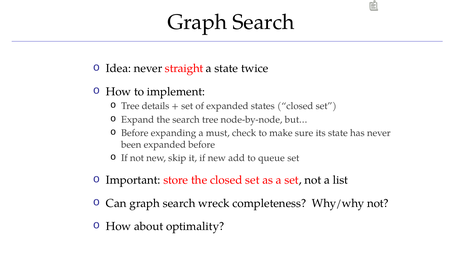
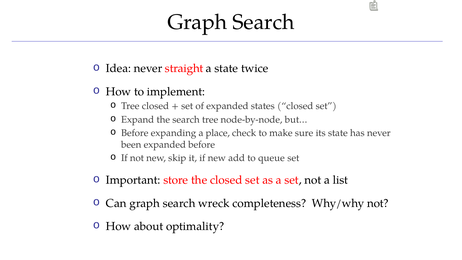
Tree details: details -> closed
must: must -> place
